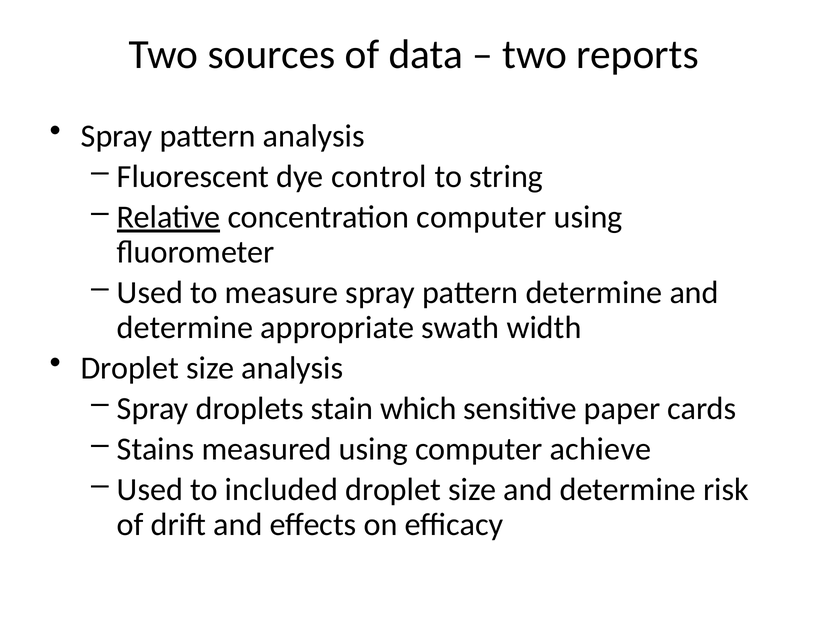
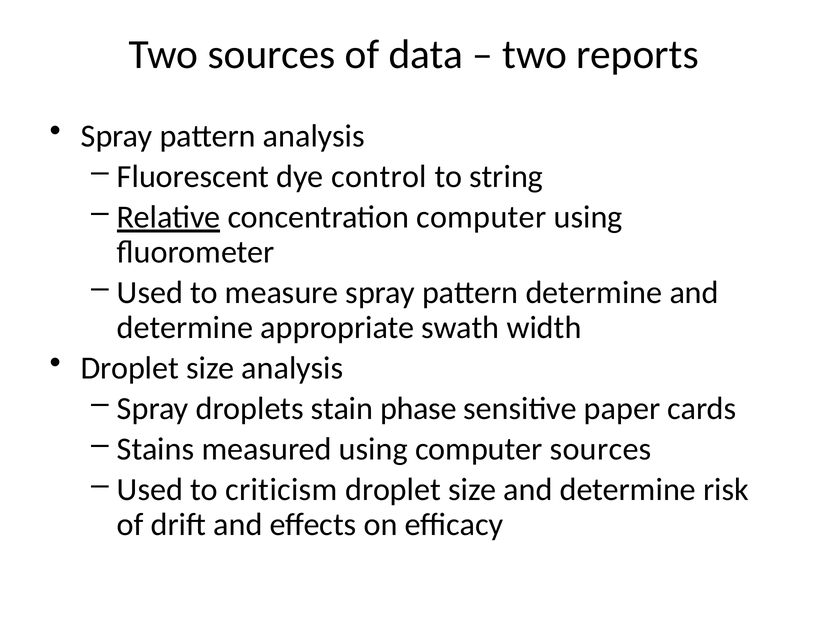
which: which -> phase
computer achieve: achieve -> sources
included: included -> criticism
